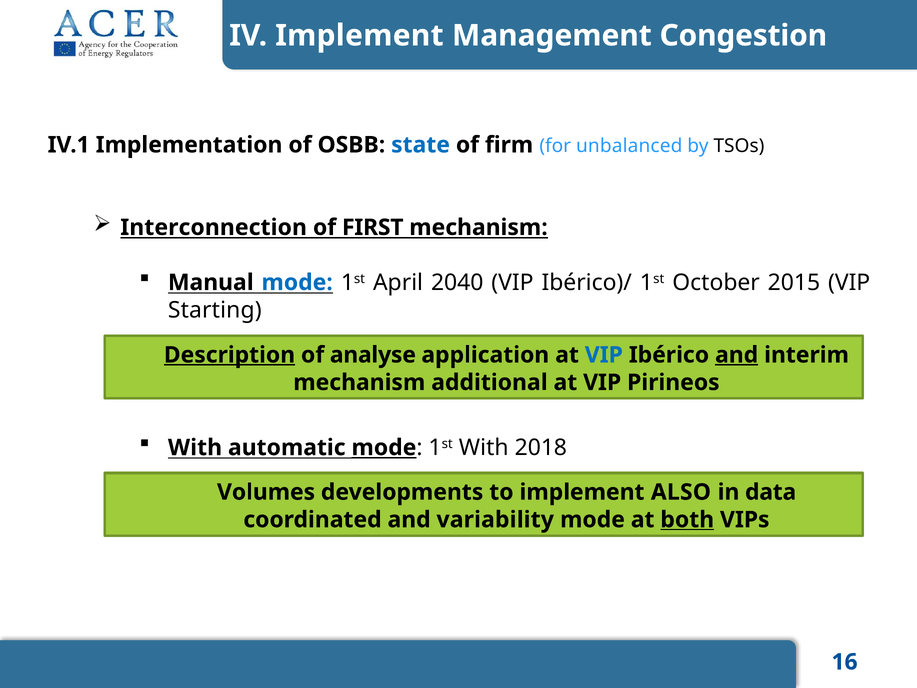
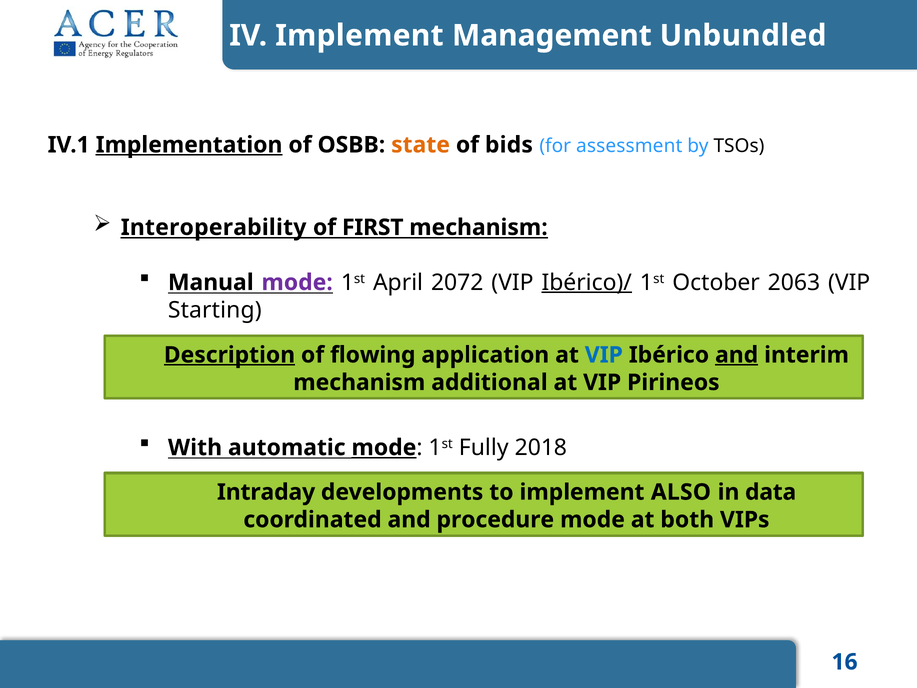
Congestion: Congestion -> Unbundled
Implementation underline: none -> present
state colour: blue -> orange
firm: firm -> bids
unbalanced: unbalanced -> assessment
Interconnection: Interconnection -> Interoperability
mode at (297, 282) colour: blue -> purple
2040: 2040 -> 2072
Ibérico)/ underline: none -> present
2015: 2015 -> 2063
analyse: analyse -> flowing
1st With: With -> Fully
Volumes: Volumes -> Intraday
variability: variability -> procedure
both underline: present -> none
